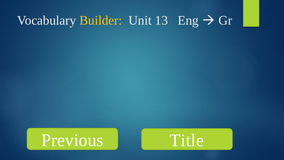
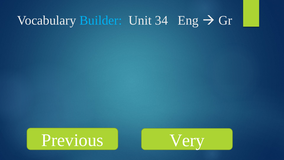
Builder colour: yellow -> light blue
13: 13 -> 34
Title: Title -> Very
